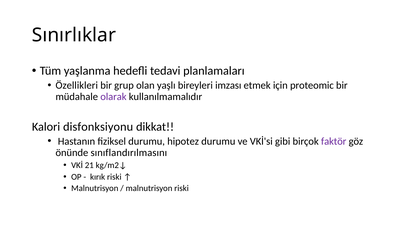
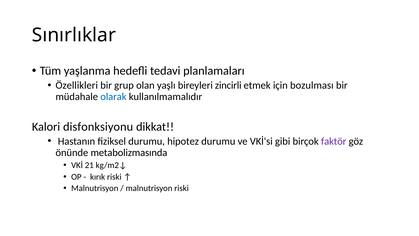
imzası: imzası -> zincirli
proteomic: proteomic -> bozulması
olarak colour: purple -> blue
sınıflandırılmasını: sınıflandırılmasını -> metabolizmasında
